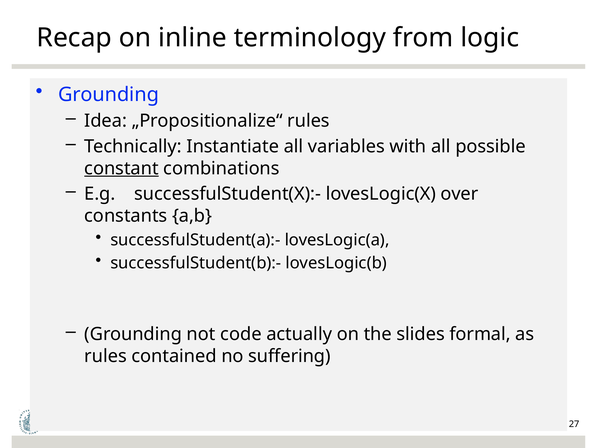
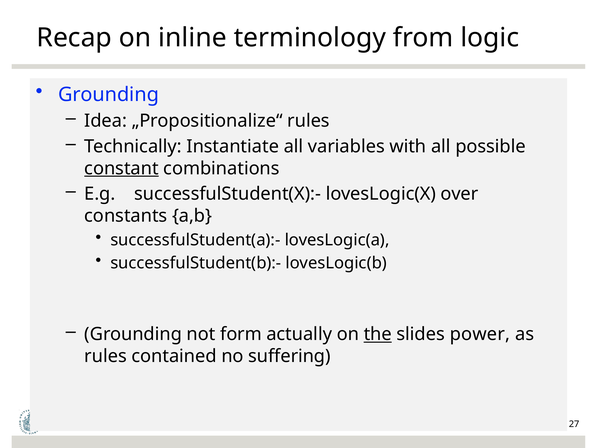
code: code -> form
the underline: none -> present
formal: formal -> power
